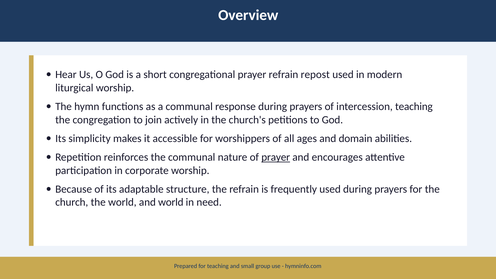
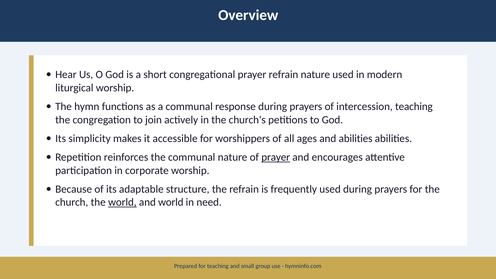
refrain repost: repost -> nature
and domain: domain -> abilities
world at (122, 202) underline: none -> present
